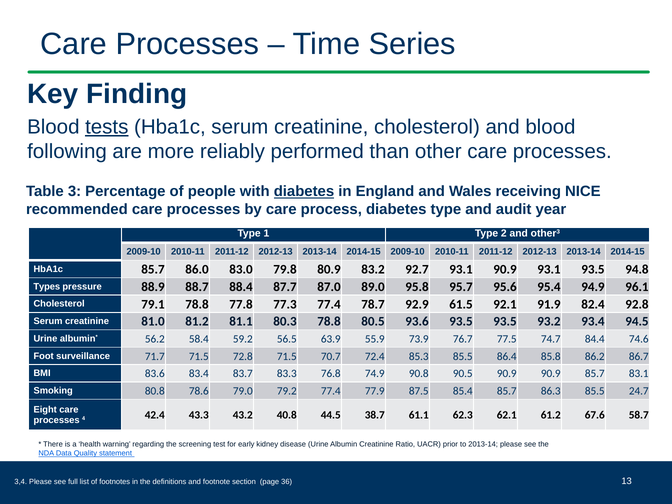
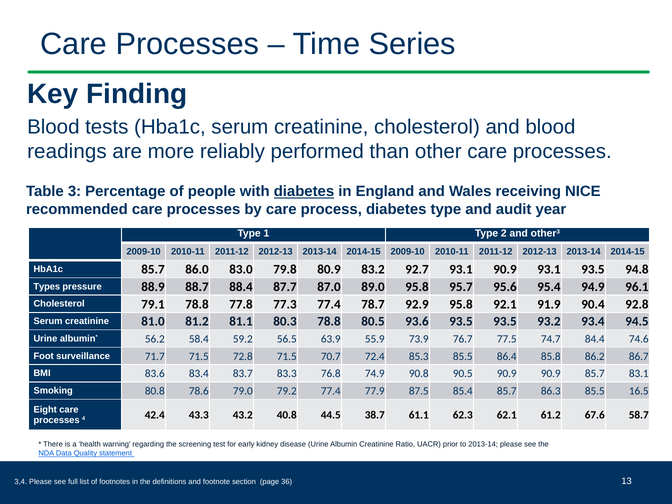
tests underline: present -> none
following: following -> readings
92.9 61.5: 61.5 -> 95.8
82.4: 82.4 -> 90.4
24.7: 24.7 -> 16.5
